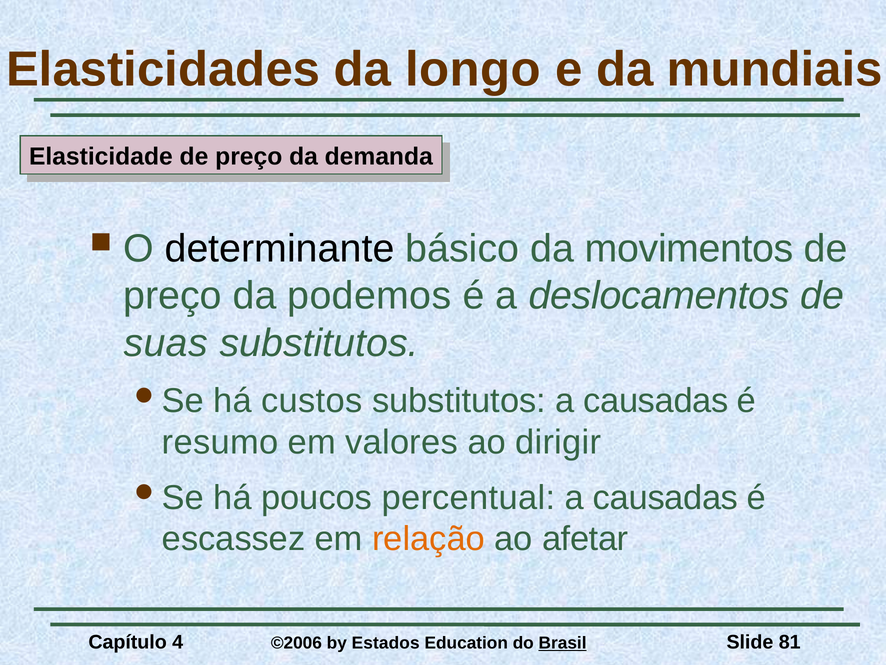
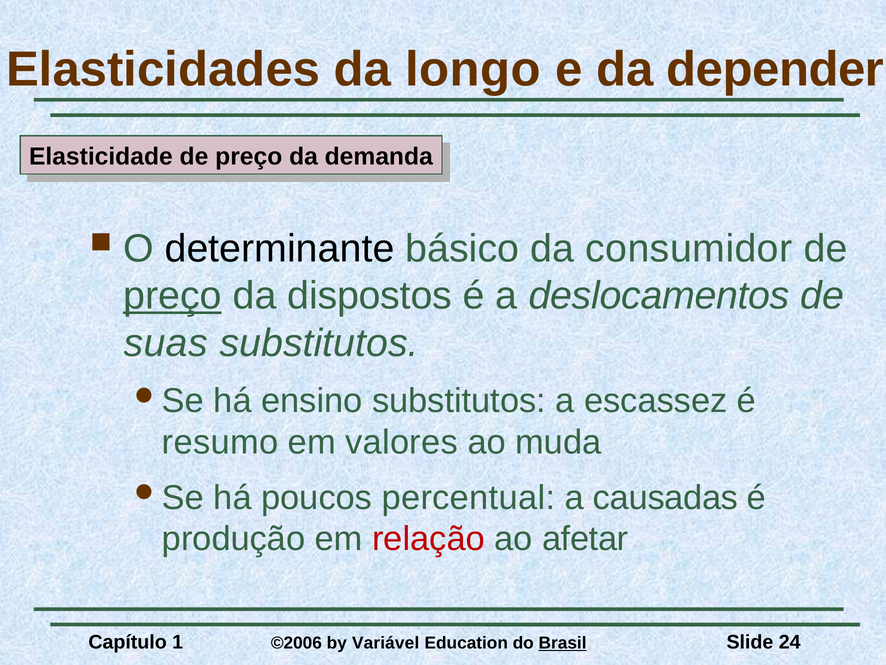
mundiais: mundiais -> depender
movimentos: movimentos -> consumidor
preço at (172, 296) underline: none -> present
podemos: podemos -> dispostos
custos: custos -> ensino
substitutos a causadas: causadas -> escassez
dirigir: dirigir -> muda
escassez: escassez -> produção
relação colour: orange -> red
4: 4 -> 1
Estados: Estados -> Variável
81: 81 -> 24
